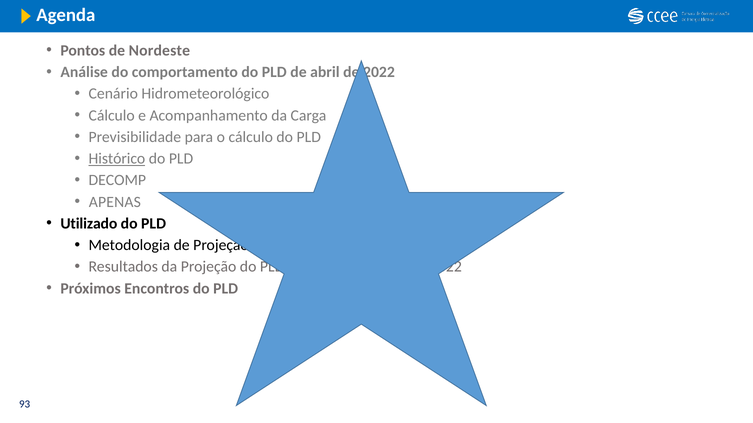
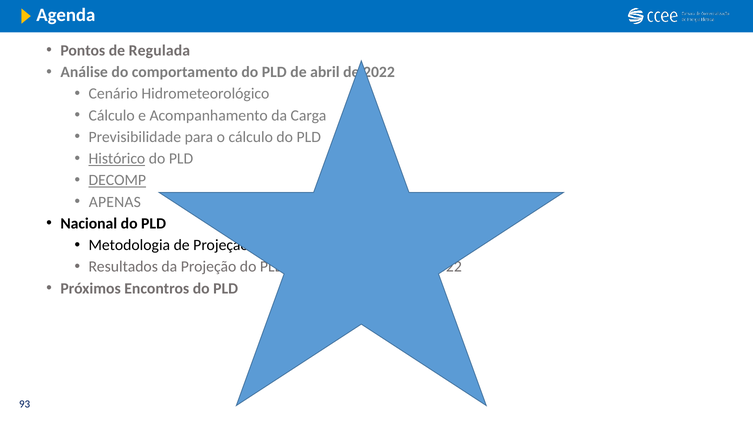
Nordeste: Nordeste -> Regulada
DECOMP underline: none -> present
Utilizado: Utilizado -> Nacional
